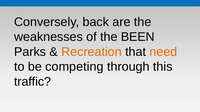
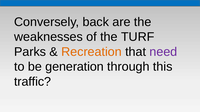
BEEN: BEEN -> TURF
need colour: orange -> purple
competing: competing -> generation
